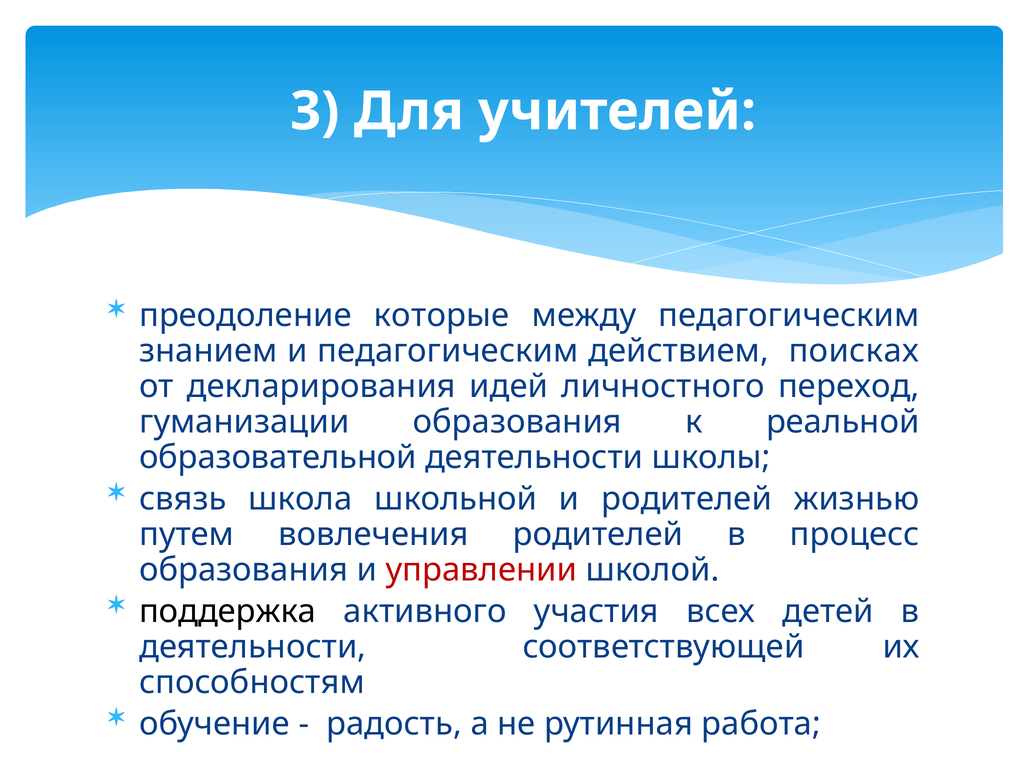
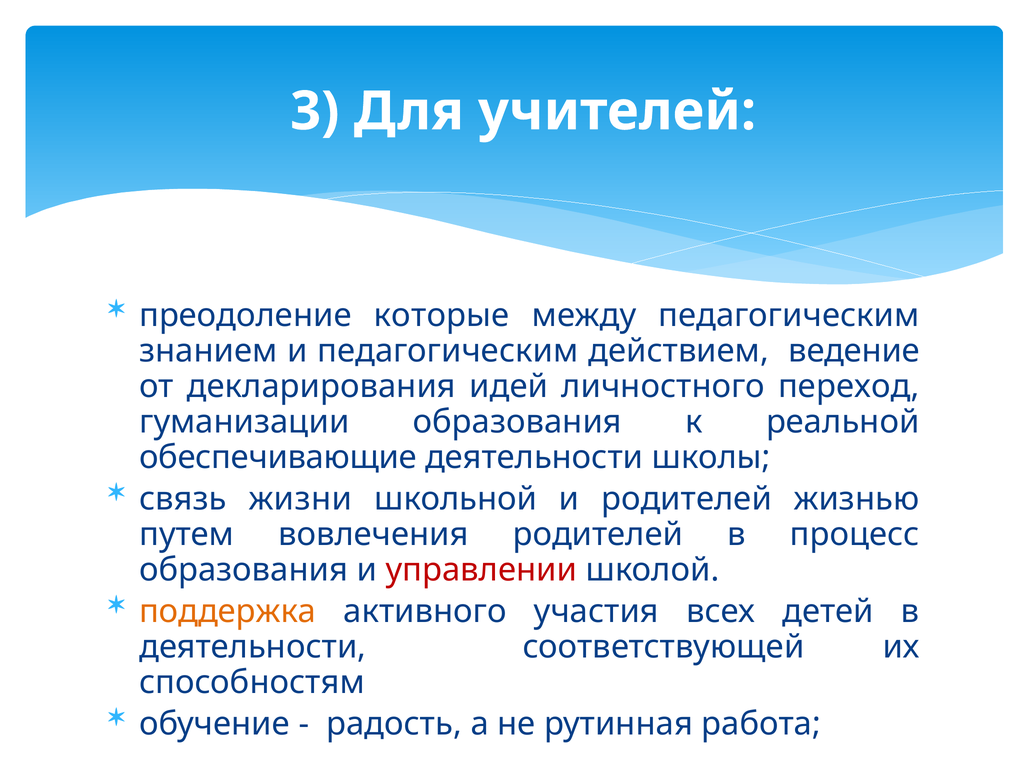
поисках: поисках -> ведение
образовательной: образовательной -> обеспечивающие
школа: школа -> жизни
поддержка colour: black -> orange
